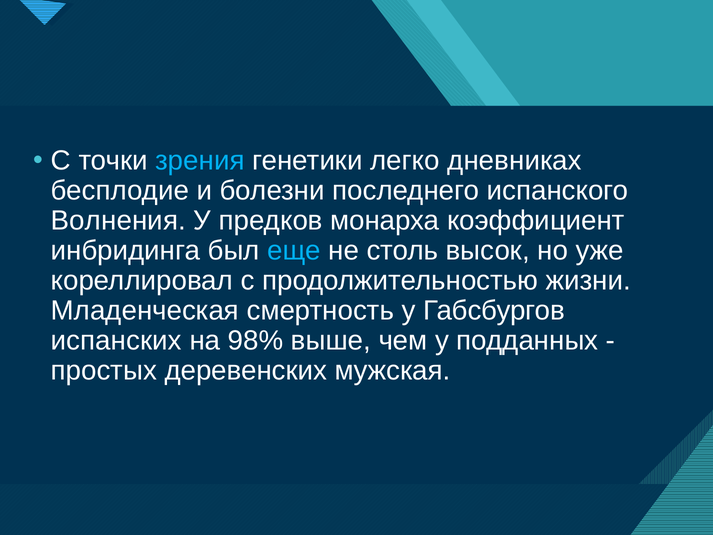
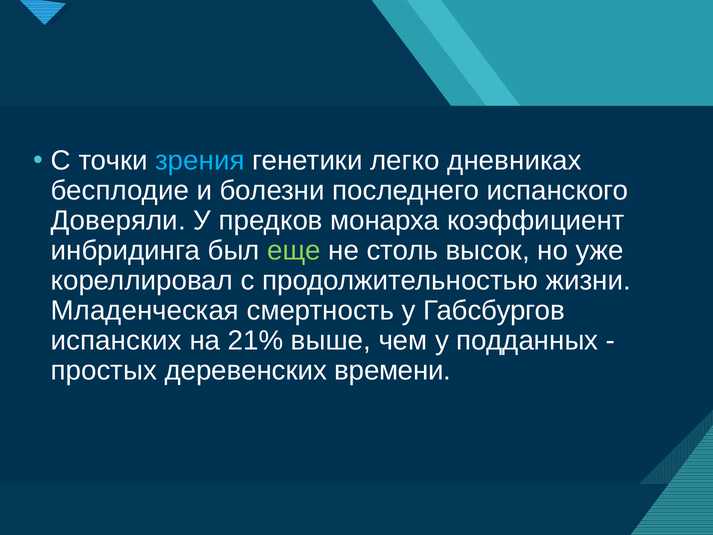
Волнения: Волнения -> Доверяли
еще colour: light blue -> light green
98%: 98% -> 21%
мужская: мужская -> времени
